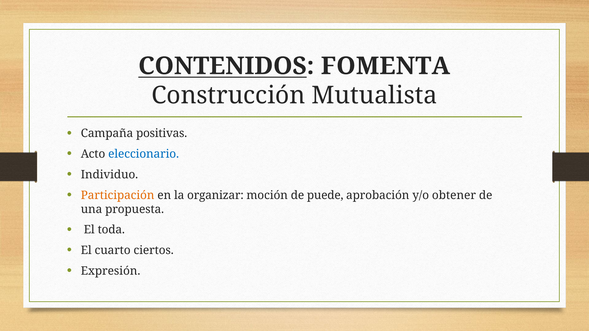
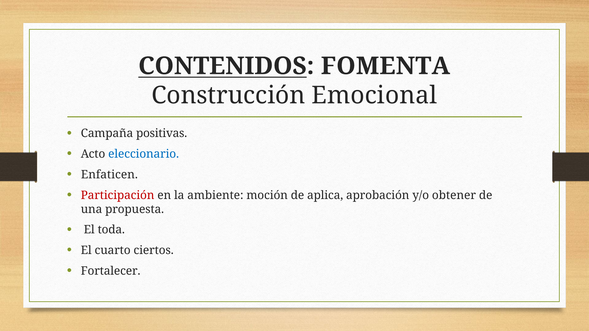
Mutualista: Mutualista -> Emocional
Individuo: Individuo -> Enfaticen
Participación colour: orange -> red
organizar: organizar -> ambiente
puede: puede -> aplica
Expresión: Expresión -> Fortalecer
